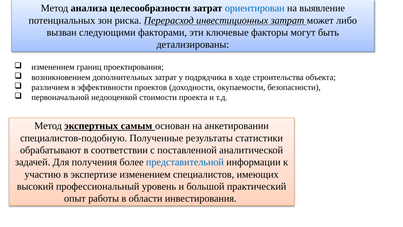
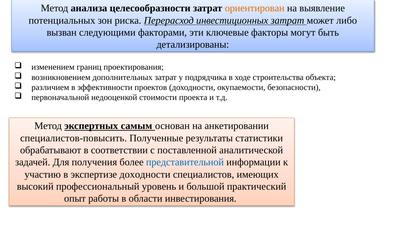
ориентирован colour: blue -> orange
специалистов-подобную: специалистов-подобную -> специалистов-повысить
экспертизе изменением: изменением -> доходности
